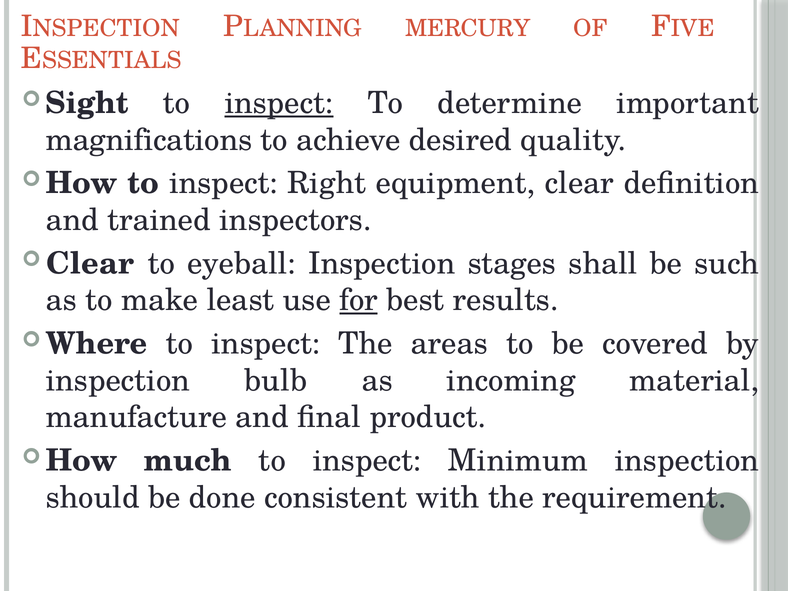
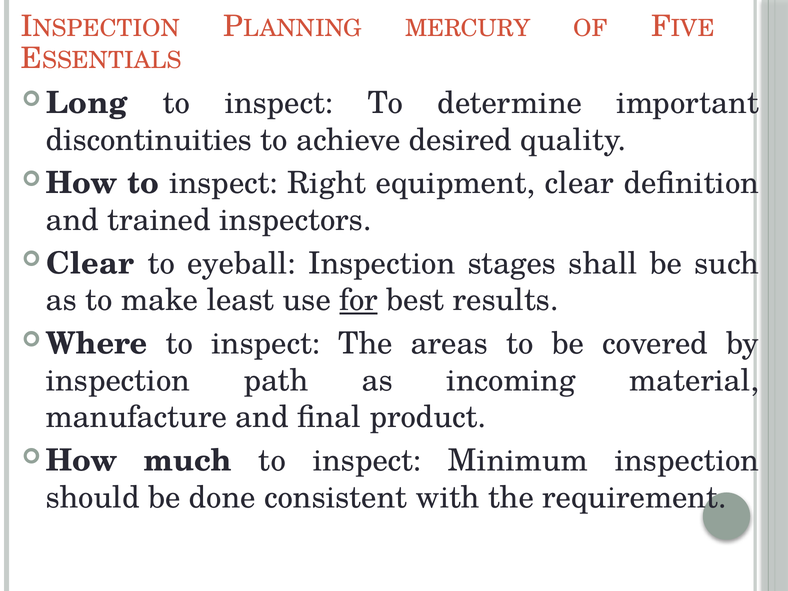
Sight: Sight -> Long
inspect at (279, 103) underline: present -> none
magnifications: magnifications -> discontinuities
bulb: bulb -> path
